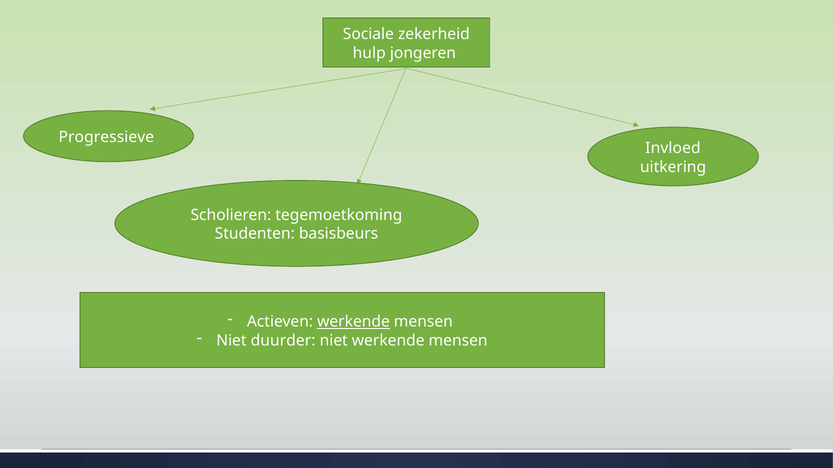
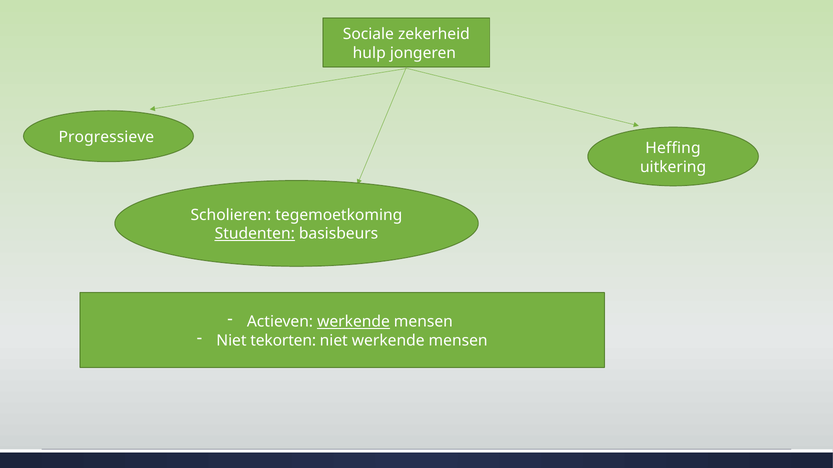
Invloed: Invloed -> Heffing
Studenten underline: none -> present
duurder: duurder -> tekorten
